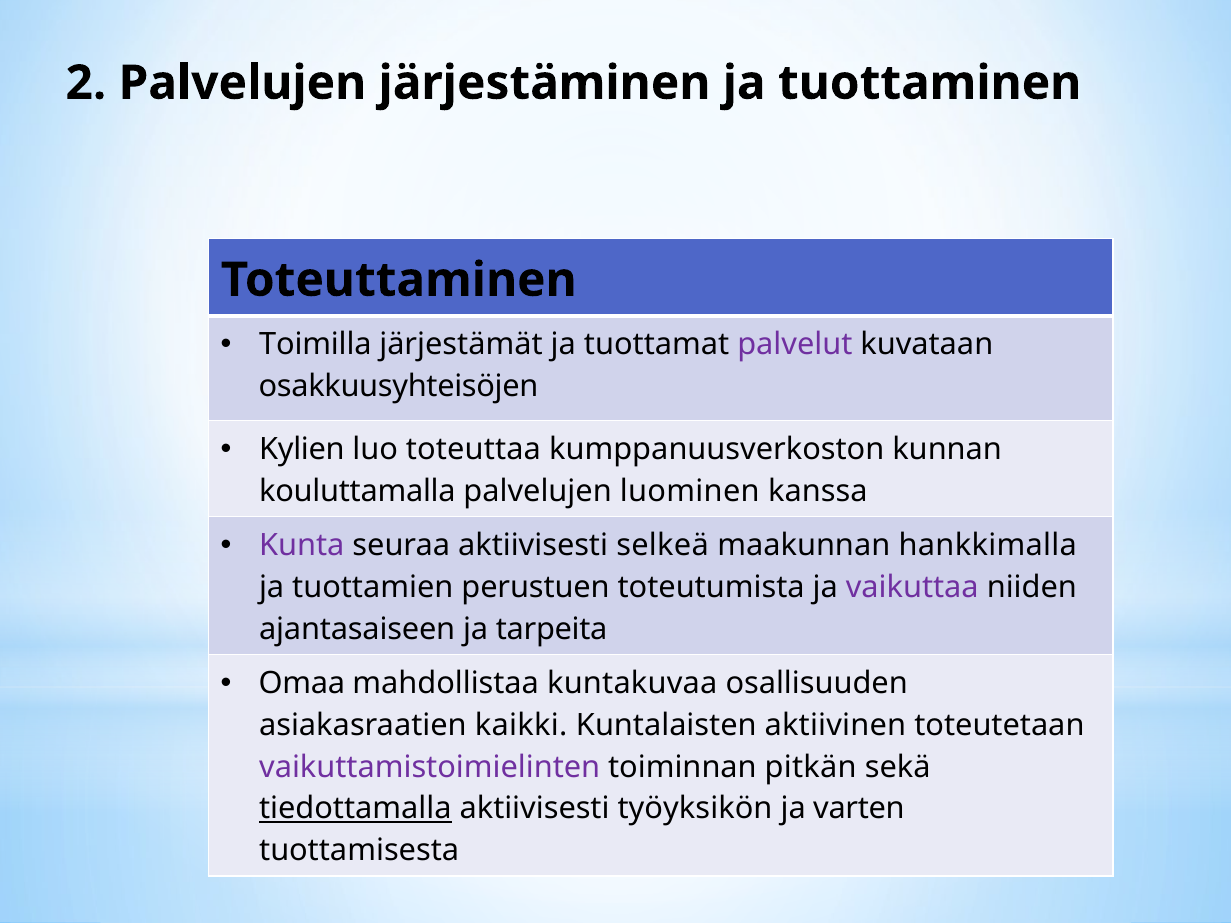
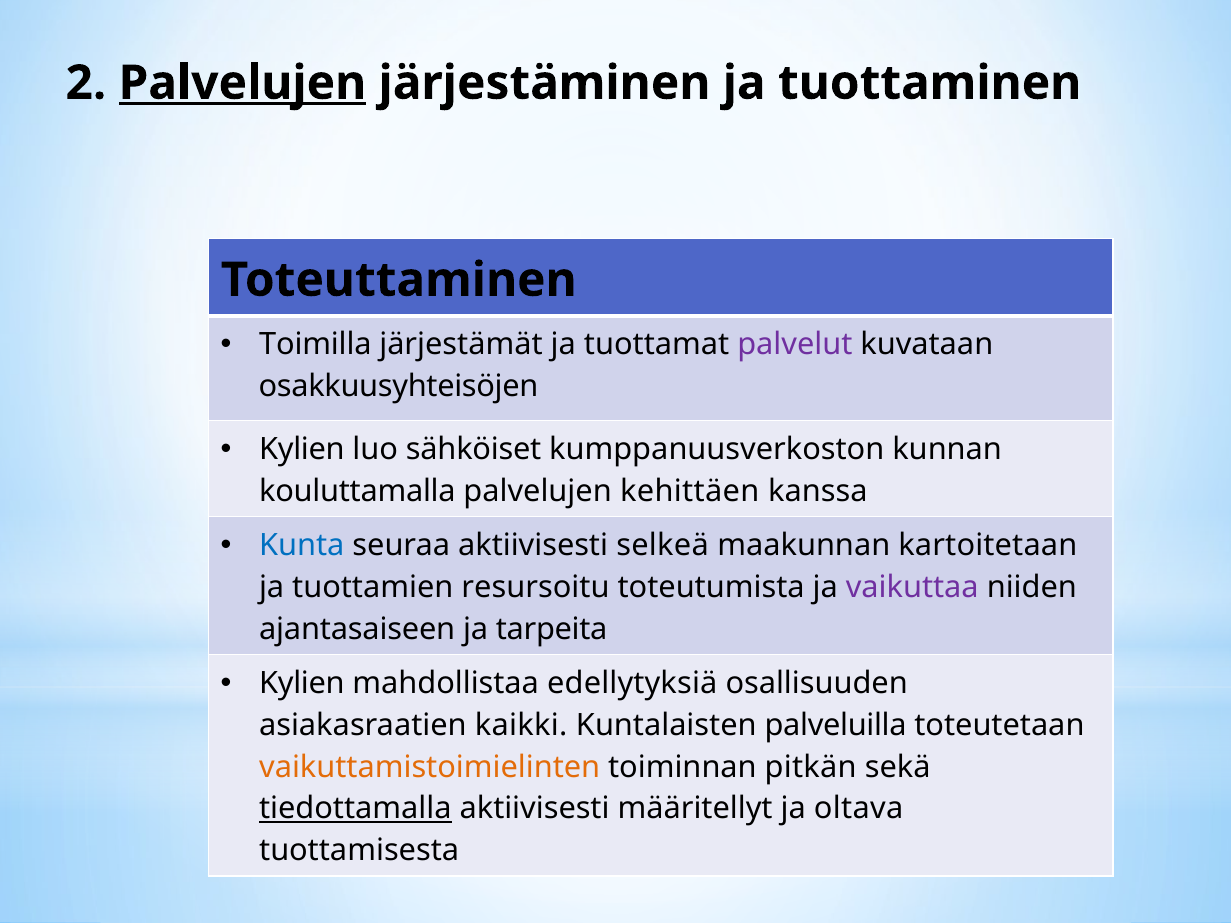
Palvelujen at (242, 83) underline: none -> present
toteuttaa: toteuttaa -> sähköiset
luominen: luominen -> kehittäen
Kunta colour: purple -> blue
hankkimalla: hankkimalla -> kartoitetaan
perustuen: perustuen -> resursoitu
Omaa at (302, 683): Omaa -> Kylien
kuntakuvaa: kuntakuvaa -> edellytyksiä
aktiivinen: aktiivinen -> palveluilla
vaikuttamistoimielinten colour: purple -> orange
työyksikön: työyksikön -> määritellyt
varten: varten -> oltava
